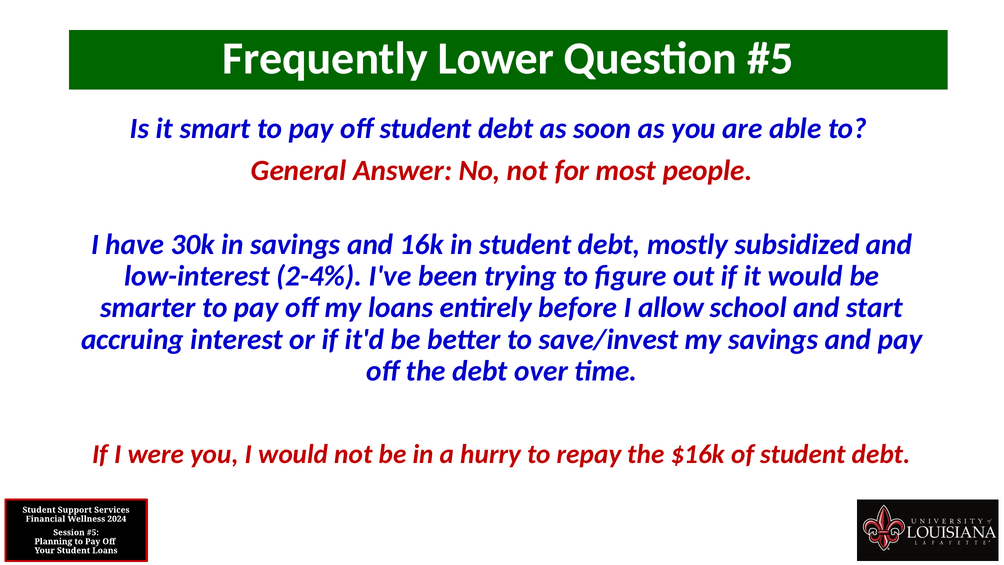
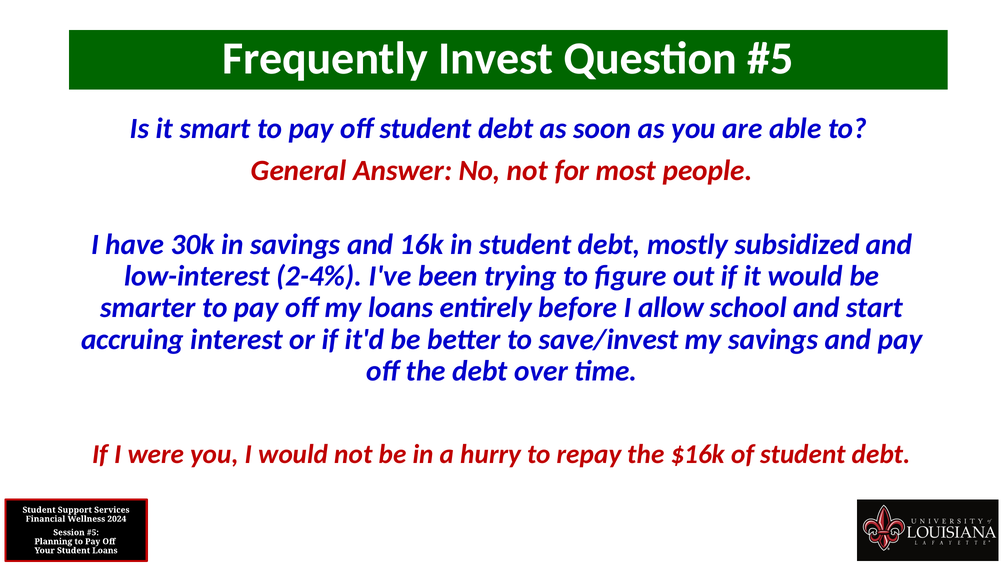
Lower: Lower -> Invest
